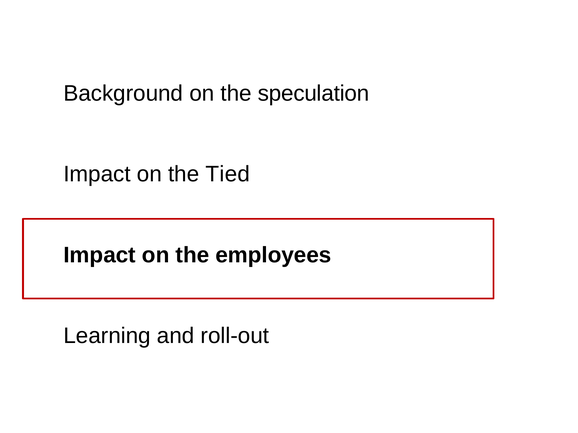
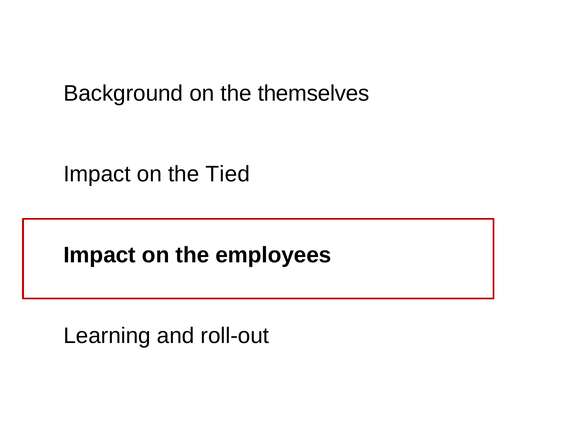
speculation: speculation -> themselves
